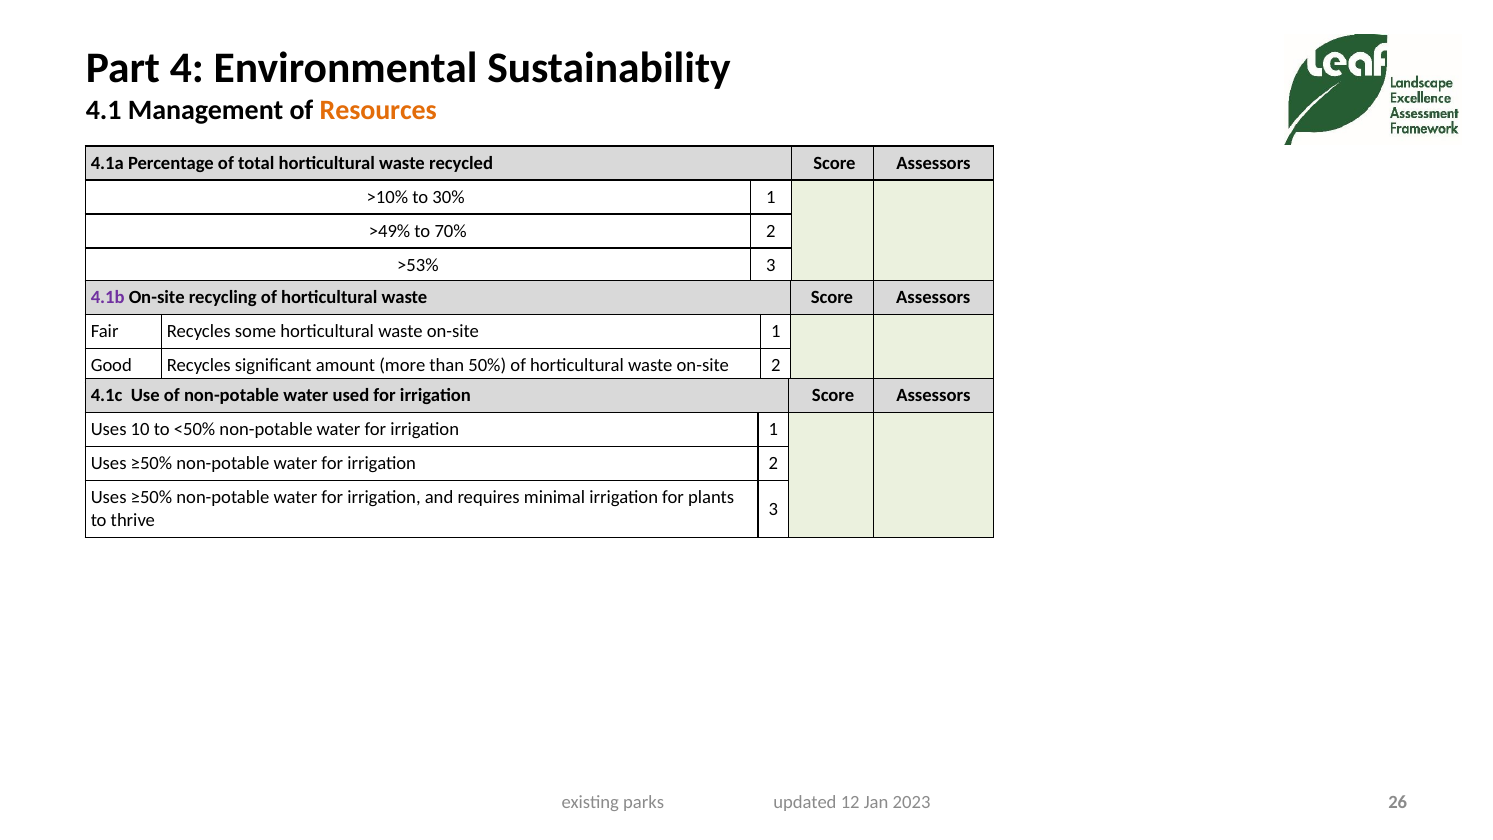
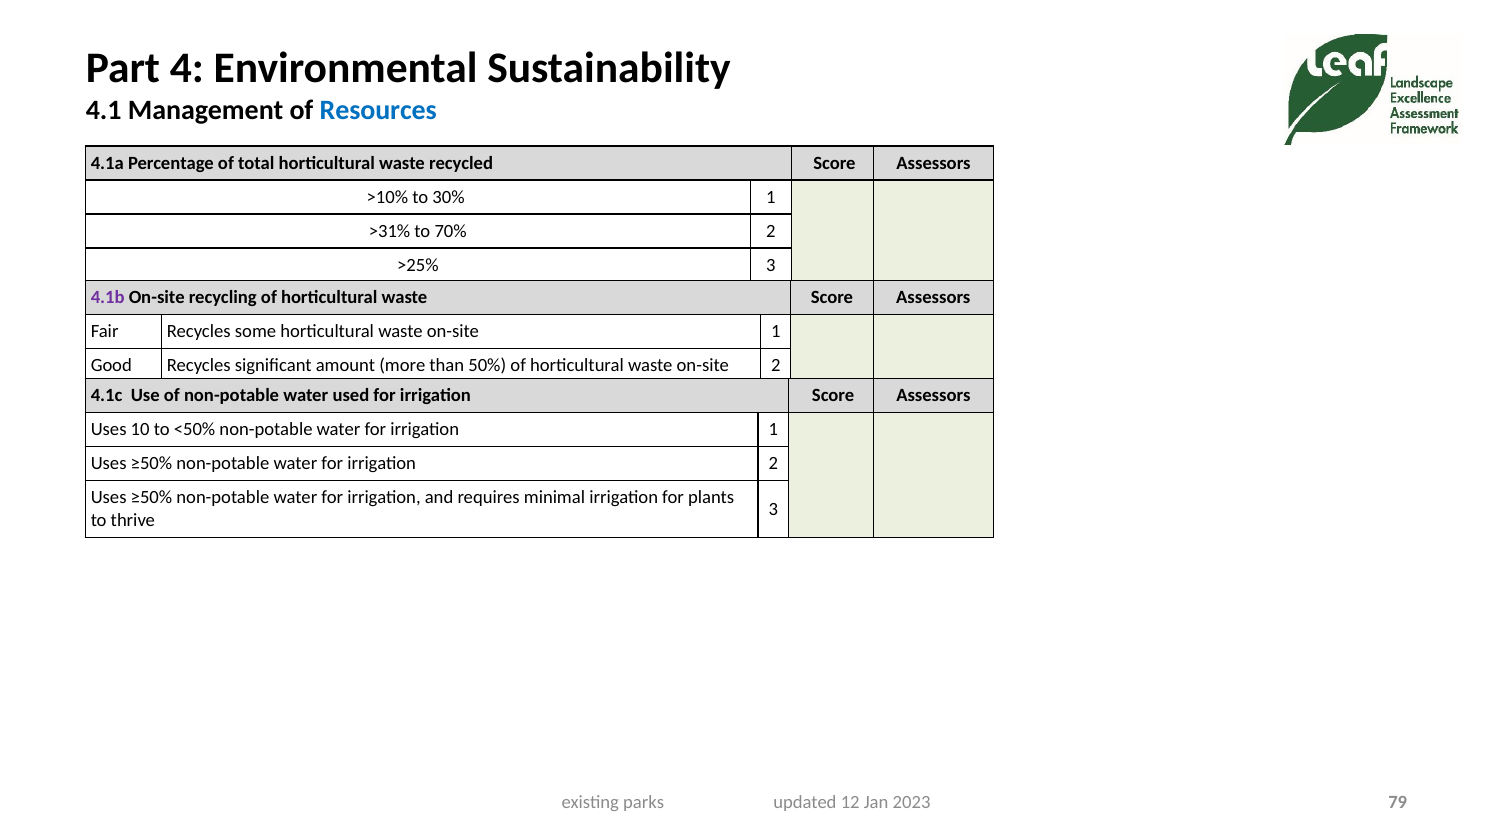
Resources colour: orange -> blue
>49%: >49% -> >31%
>53%: >53% -> >25%
26: 26 -> 79
